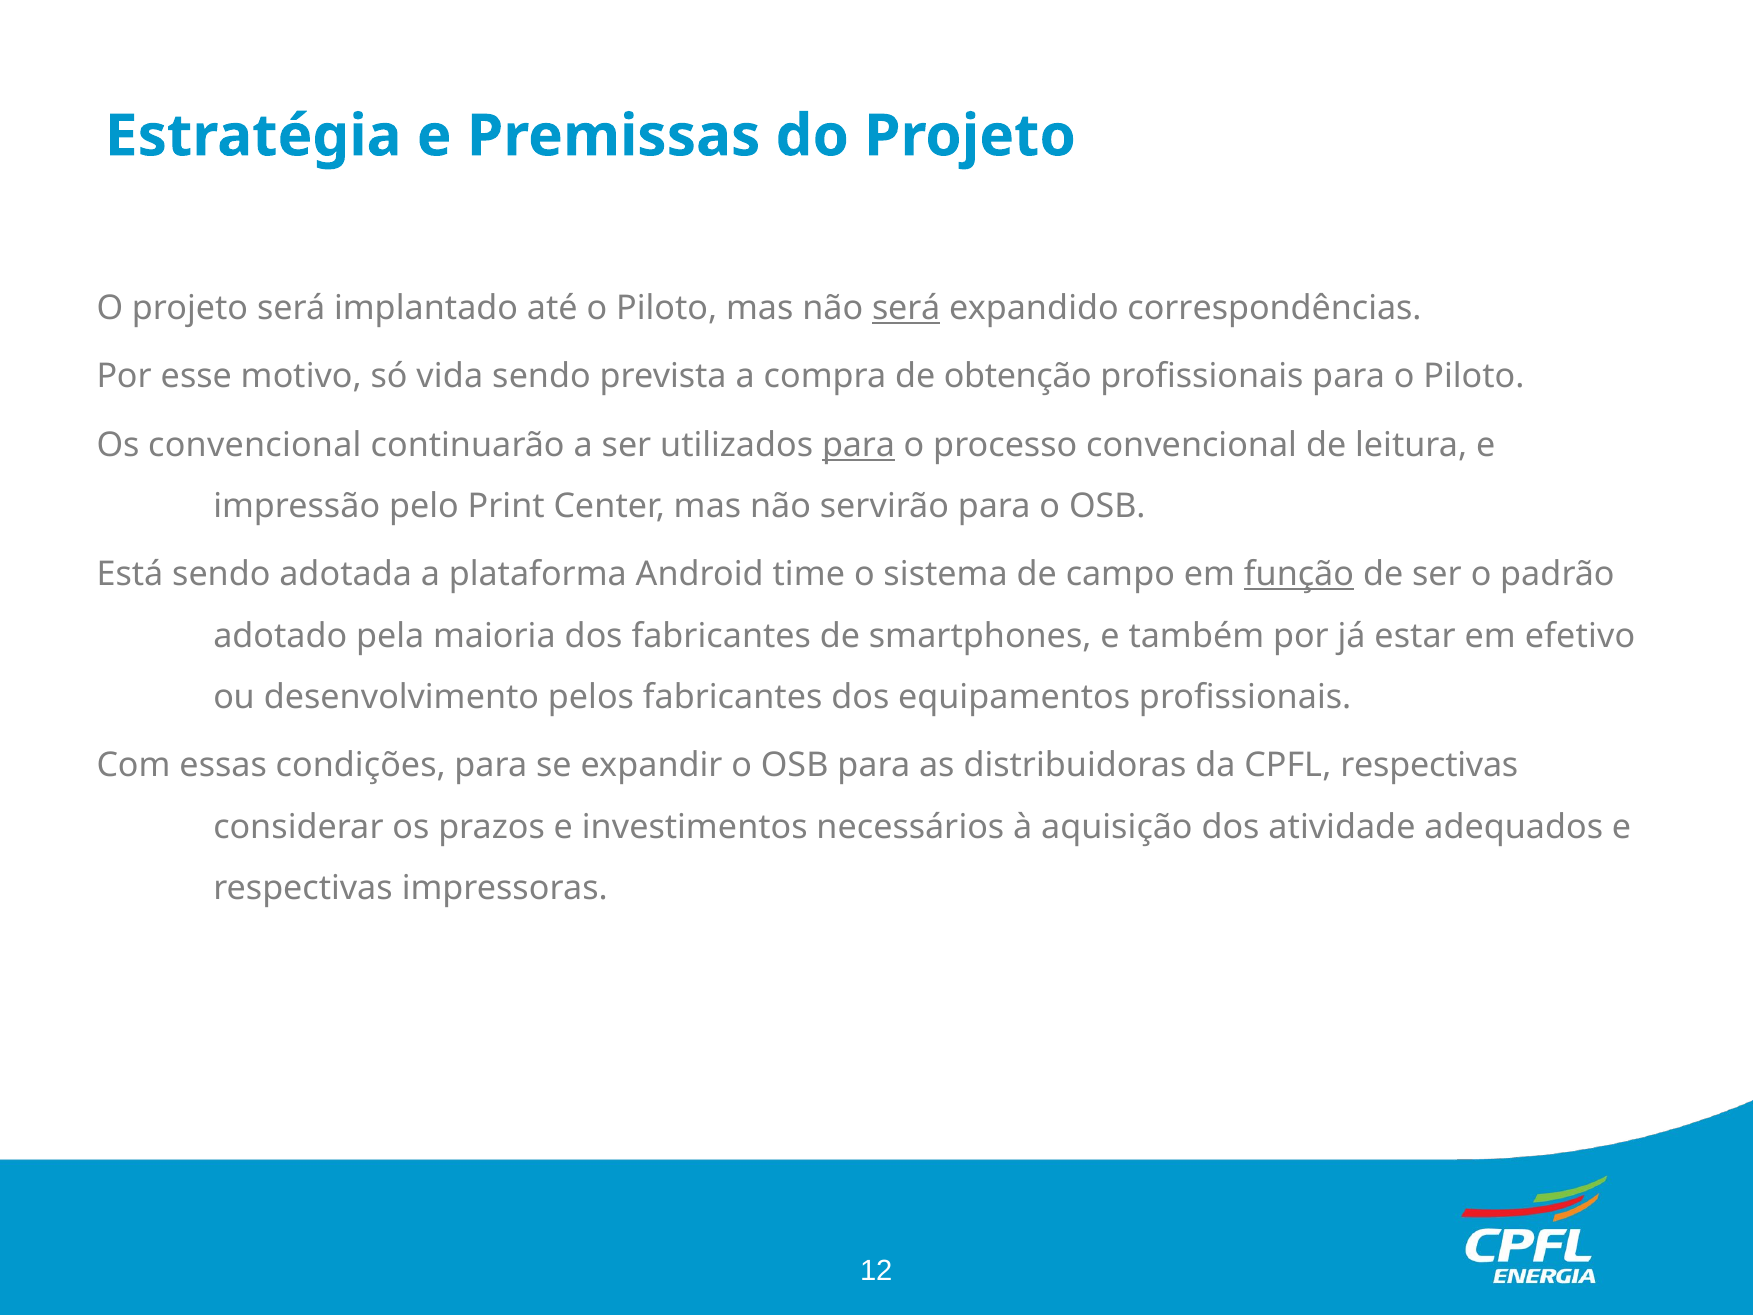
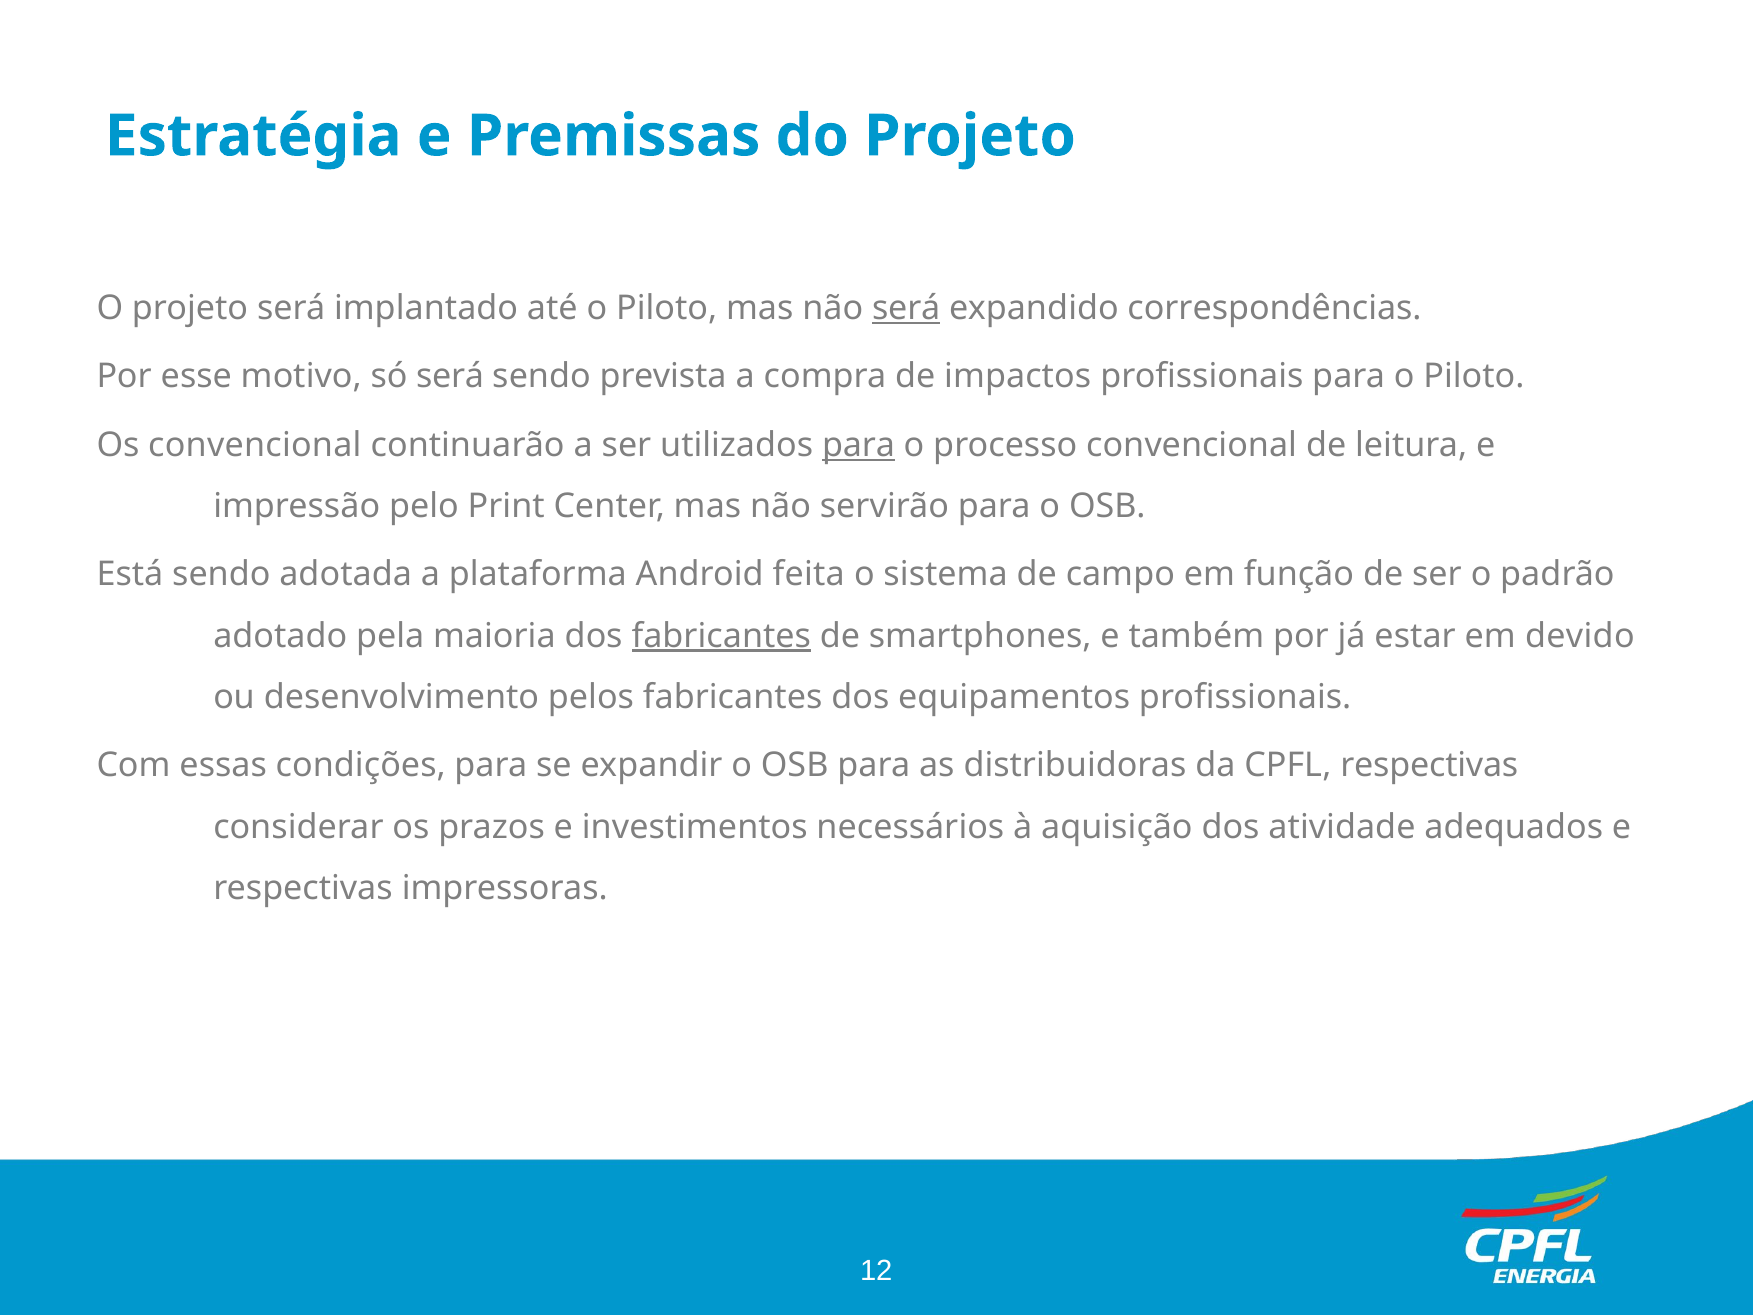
só vida: vida -> será
obtenção: obtenção -> impactos
time: time -> feita
função underline: present -> none
fabricantes at (721, 636) underline: none -> present
efetivo: efetivo -> devido
